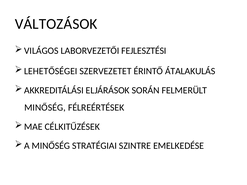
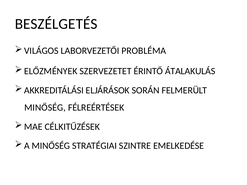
VÁLTOZÁSOK: VÁLTOZÁSOK -> BESZÉLGETÉS
FEJLESZTÉSI: FEJLESZTÉSI -> PROBLÉMA
LEHETŐSÉGEI: LEHETŐSÉGEI -> ELŐZMÉNYEK
